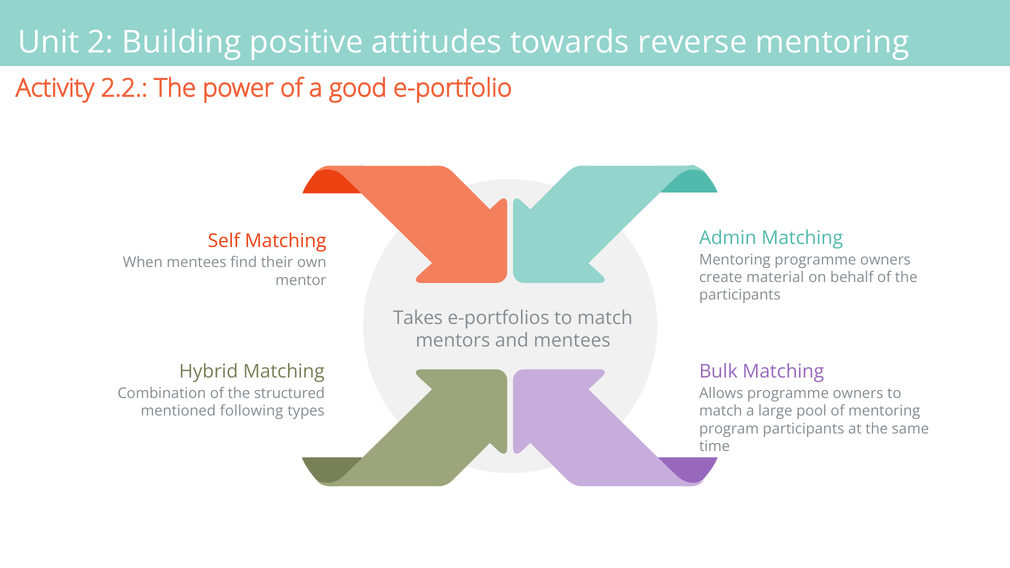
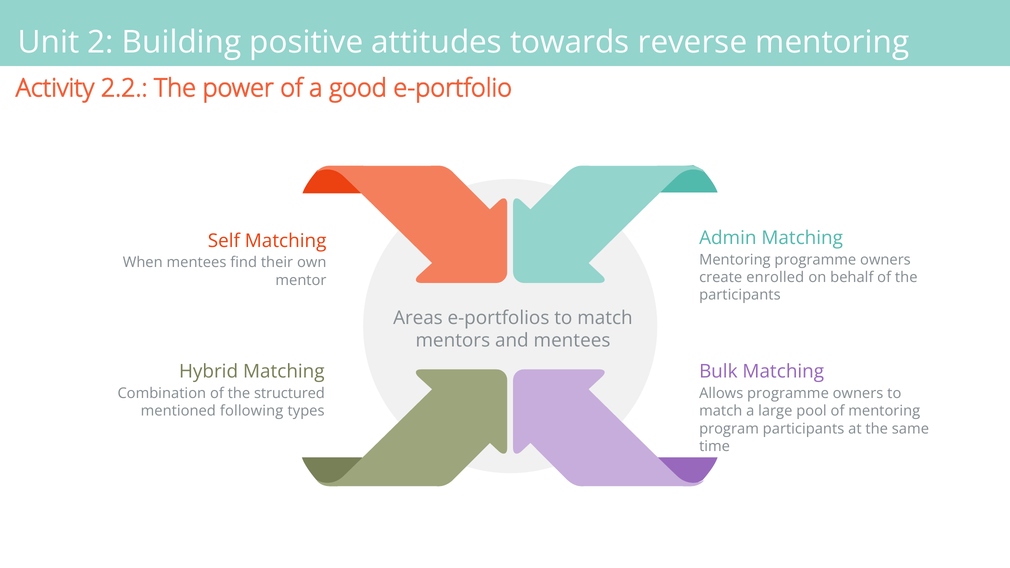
material: material -> enrolled
Takes: Takes -> Areas
